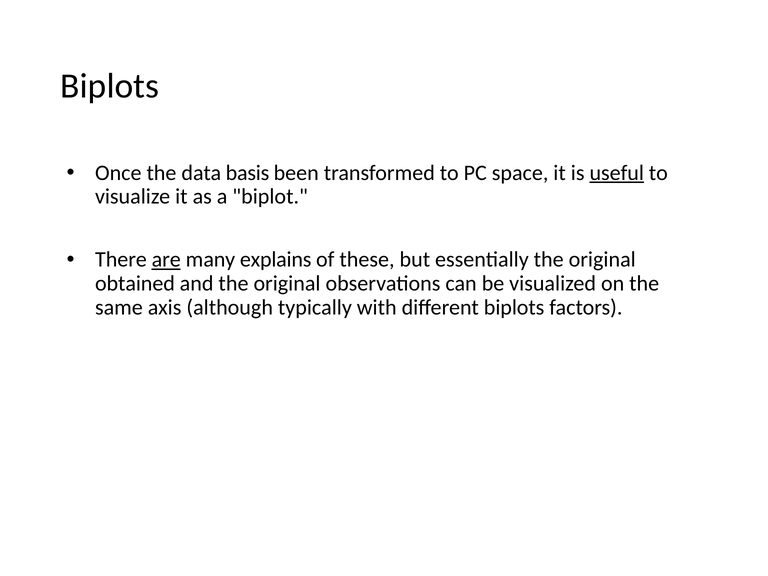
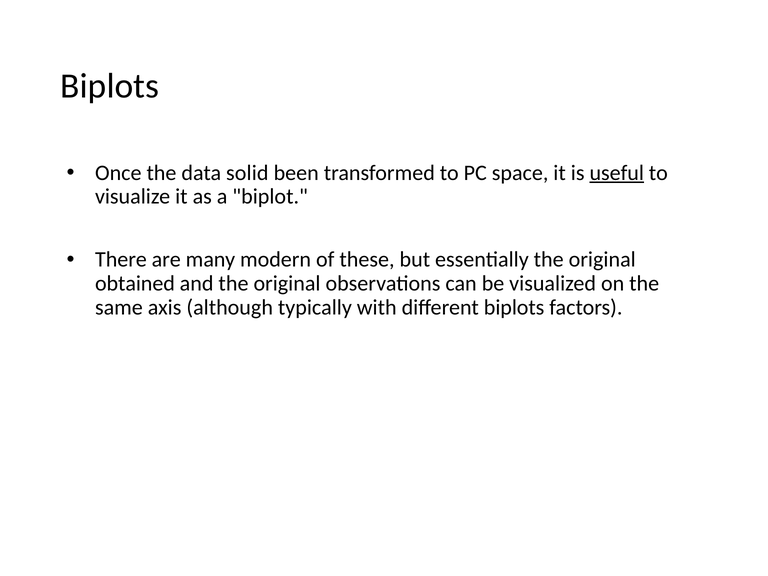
basis: basis -> solid
are underline: present -> none
explains: explains -> modern
